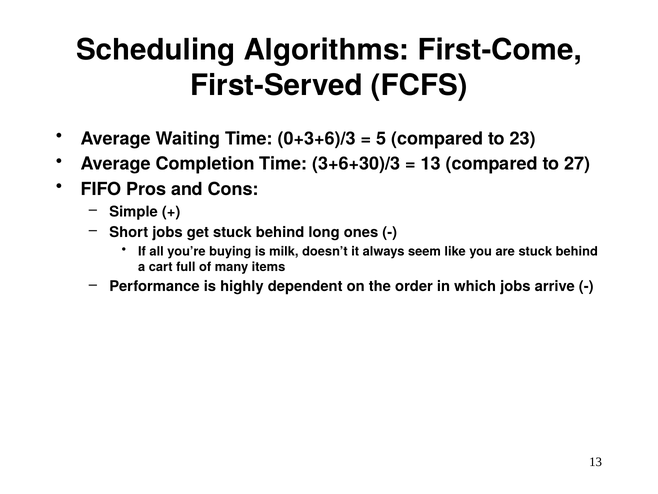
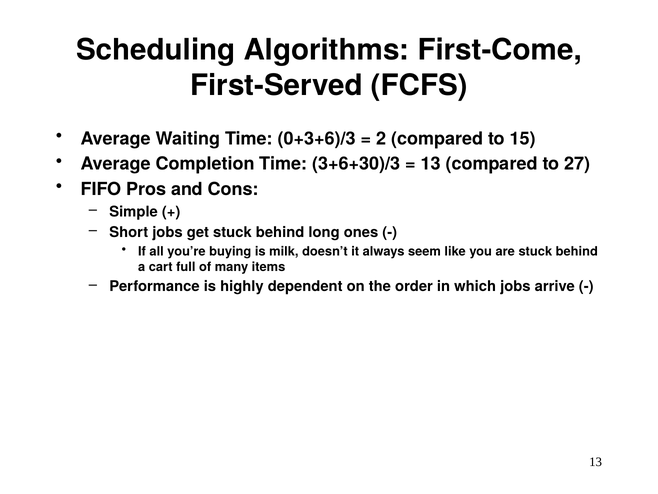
5: 5 -> 2
23: 23 -> 15
